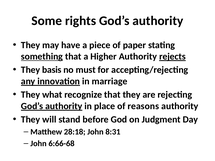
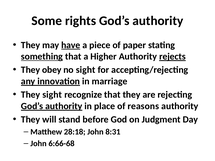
have underline: none -> present
basis: basis -> obey
no must: must -> sight
They what: what -> sight
